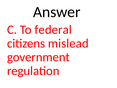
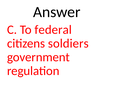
mislead: mislead -> soldiers
